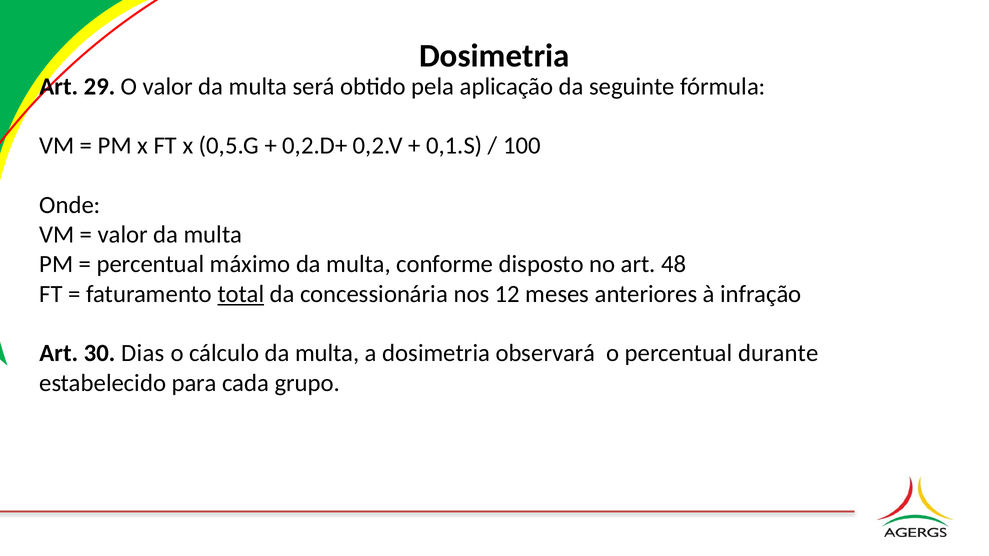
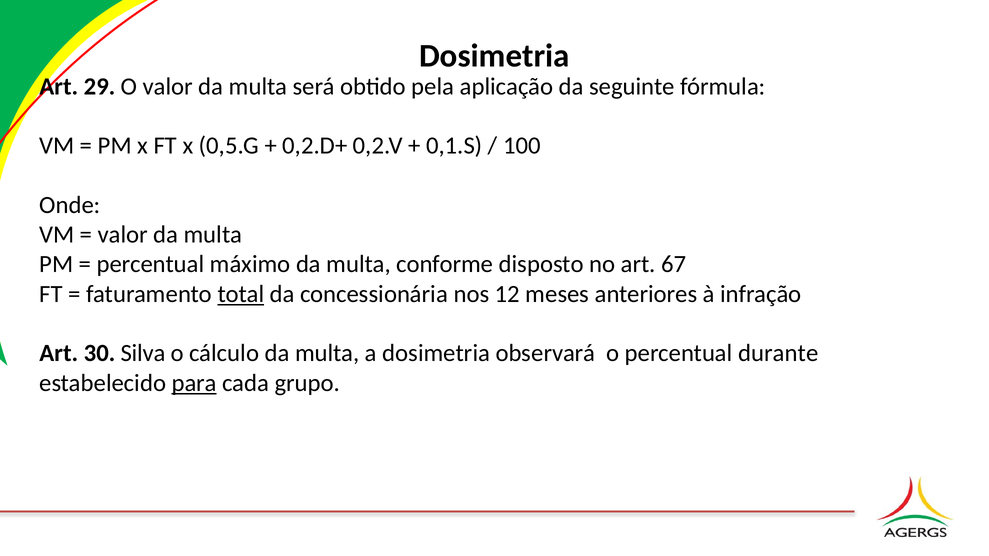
48: 48 -> 67
Dias: Dias -> Silva
para underline: none -> present
